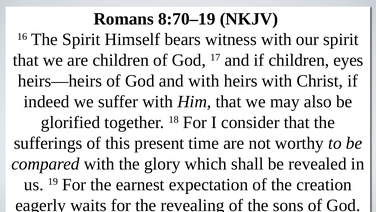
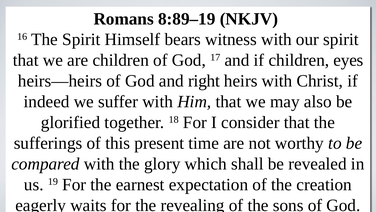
8:70–19: 8:70–19 -> 8:89–19
and with: with -> right
